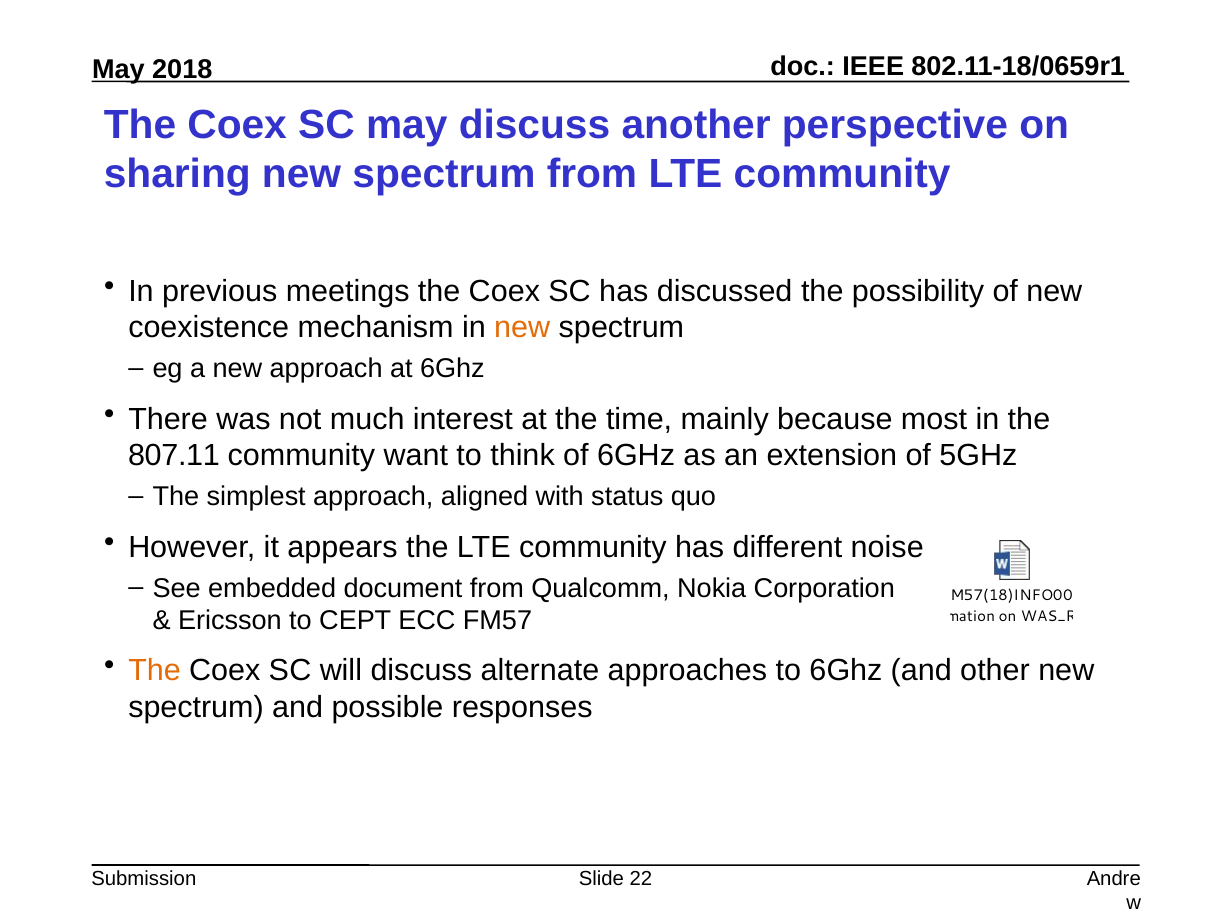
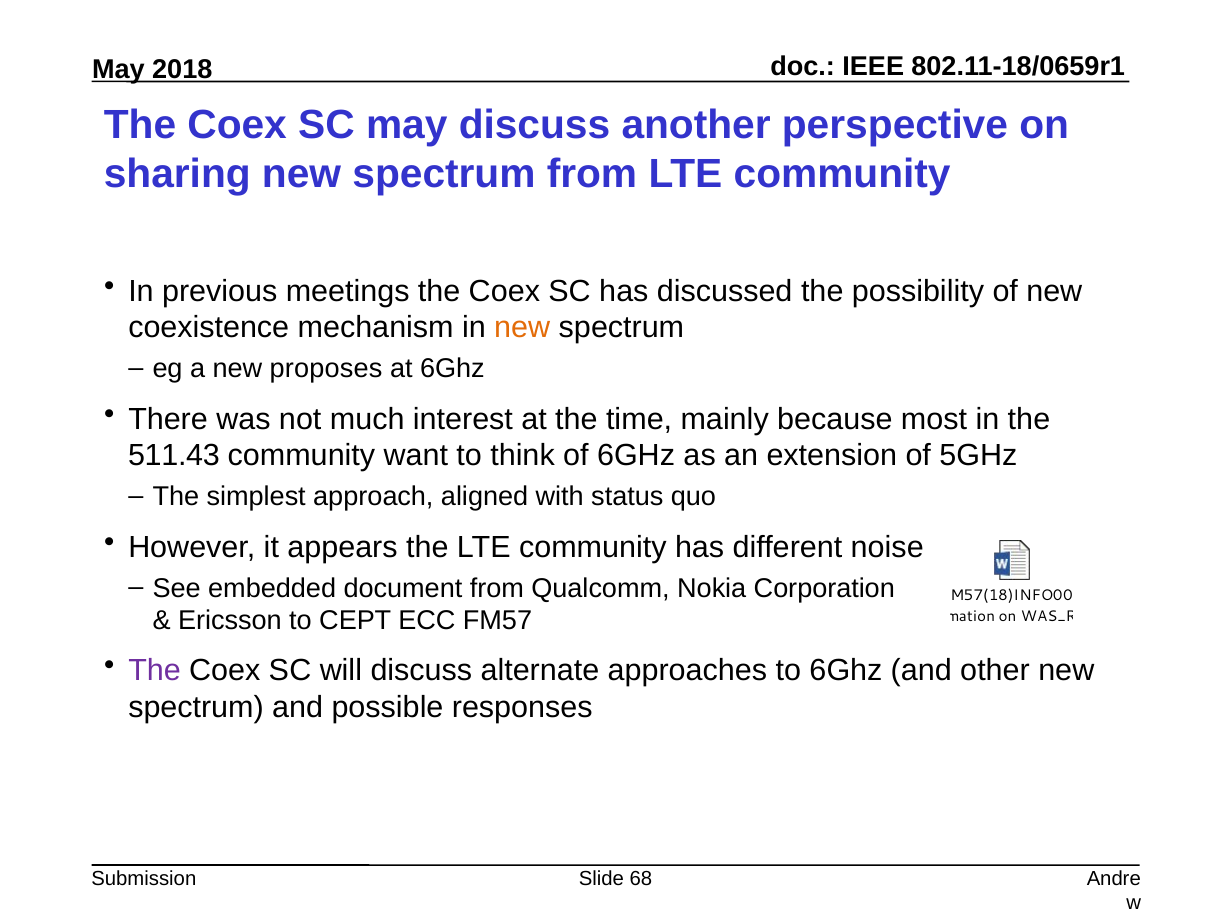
new approach: approach -> proposes
807.11: 807.11 -> 511.43
The at (155, 671) colour: orange -> purple
22: 22 -> 68
